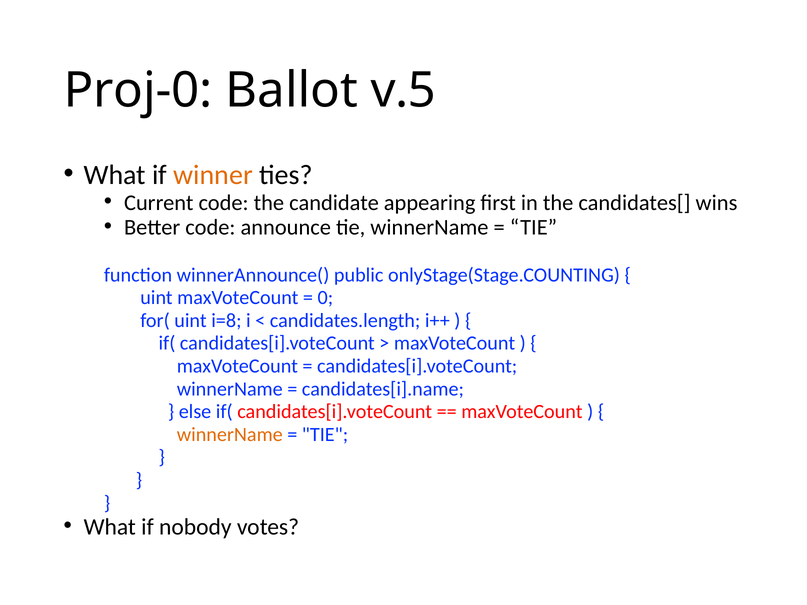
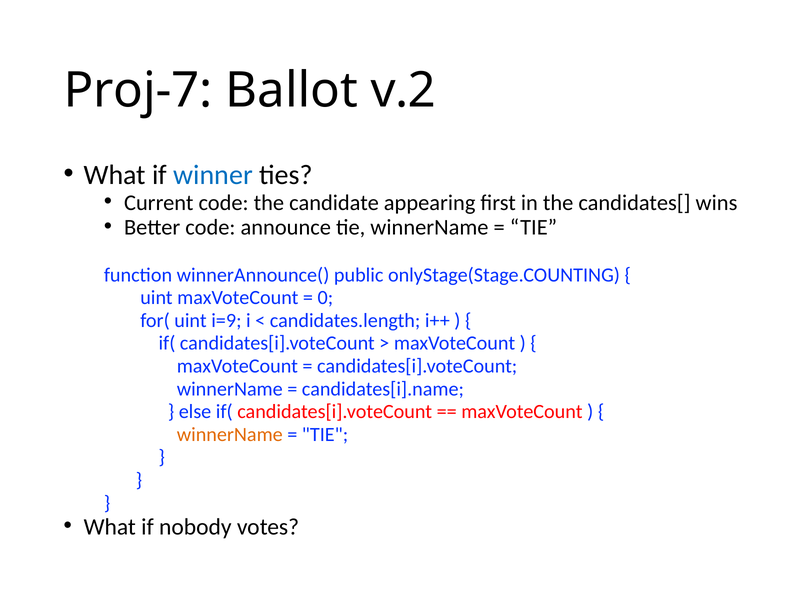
Proj-0: Proj-0 -> Proj-7
v.5: v.5 -> v.2
winner colour: orange -> blue
i=8: i=8 -> i=9
